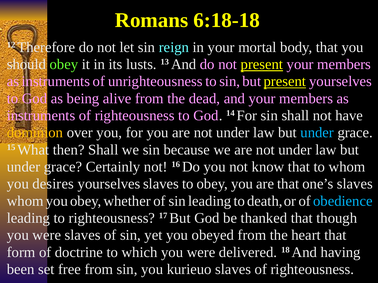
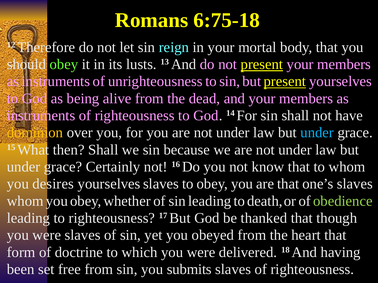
6:18-18: 6:18-18 -> 6:75-18
obedience colour: light blue -> light green
kurieuo: kurieuo -> submits
